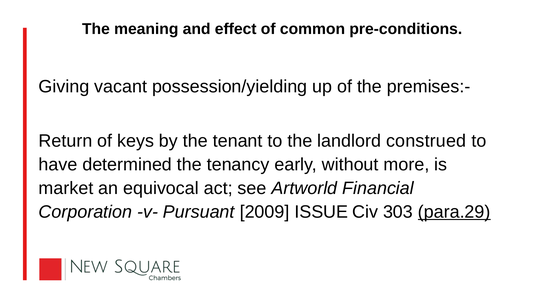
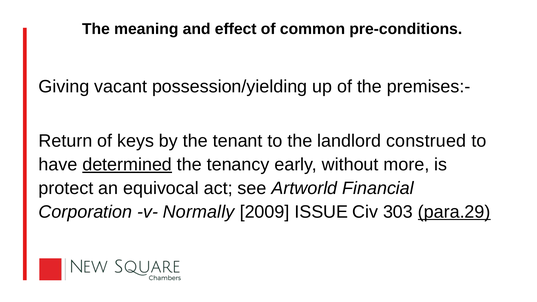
determined underline: none -> present
market: market -> protect
Pursuant: Pursuant -> Normally
